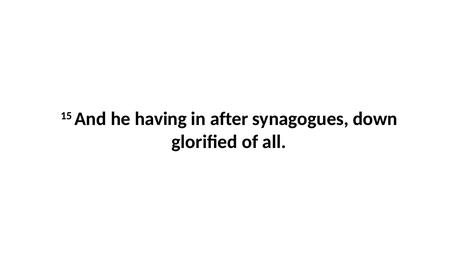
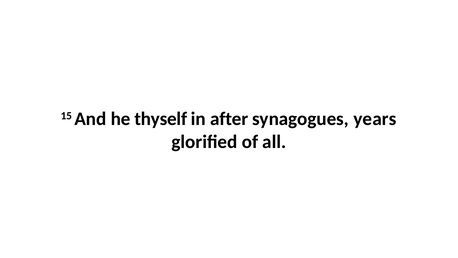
having: having -> thyself
down: down -> years
